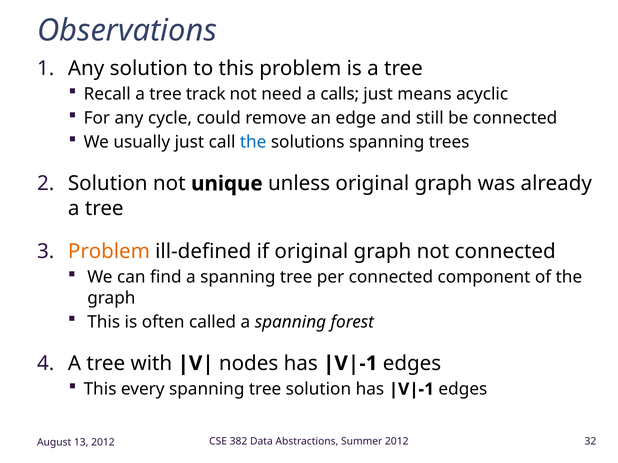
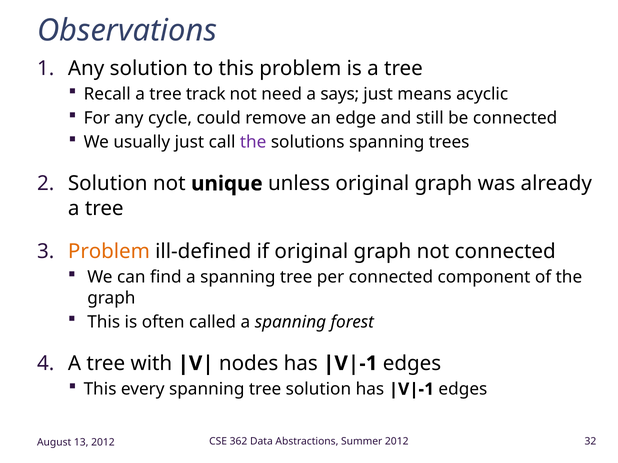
calls: calls -> says
the at (253, 142) colour: blue -> purple
382: 382 -> 362
